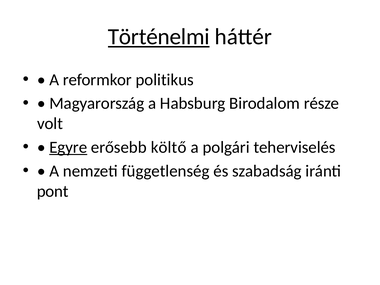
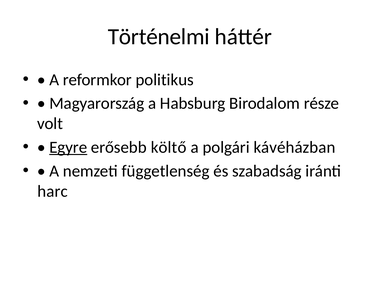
Történelmi underline: present -> none
teherviselés: teherviselés -> kávéházban
pont: pont -> harc
